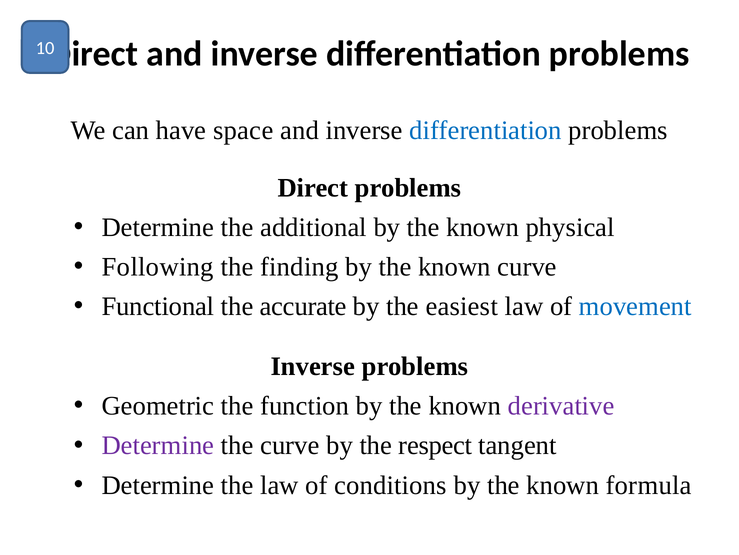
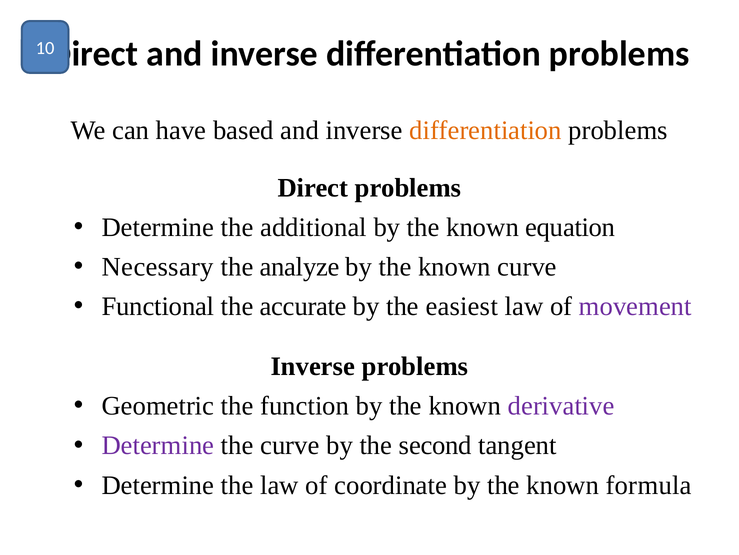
space: space -> based
differentiation at (485, 130) colour: blue -> orange
physical: physical -> equation
Following: Following -> Necessary
finding: finding -> analyze
movement colour: blue -> purple
respect: respect -> second
conditions: conditions -> coordinate
